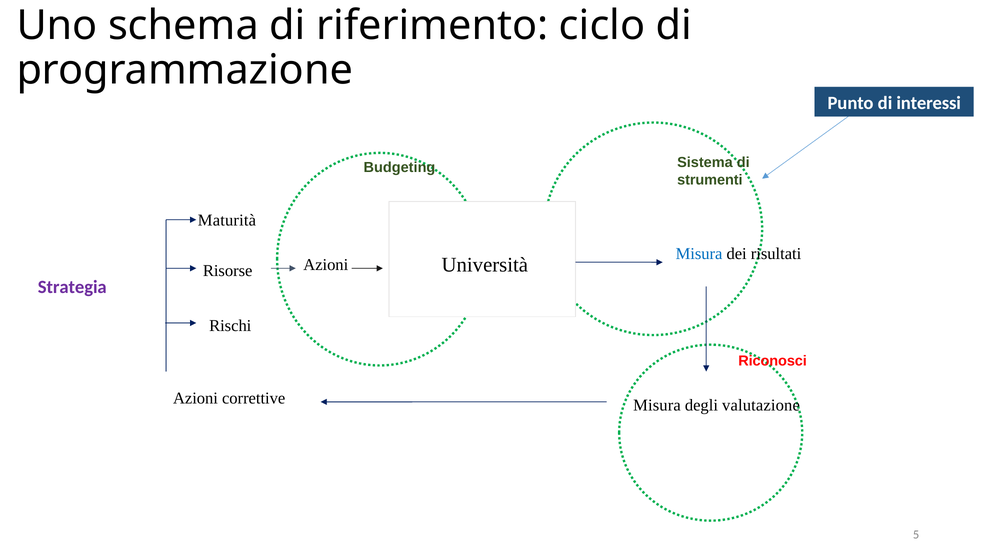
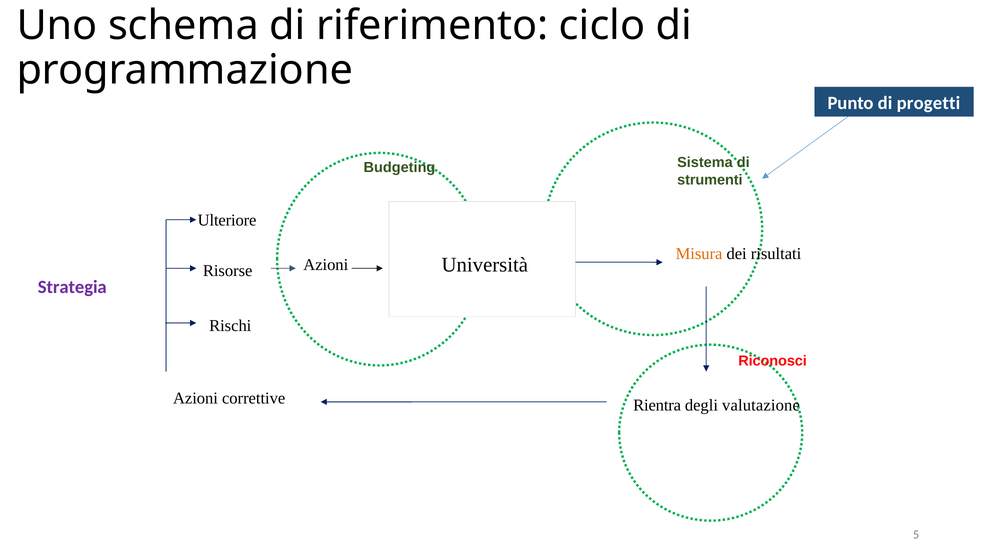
interessi: interessi -> progetti
Maturità: Maturità -> Ulteriore
Misura at (699, 254) colour: blue -> orange
Misura at (657, 405): Misura -> Rientra
